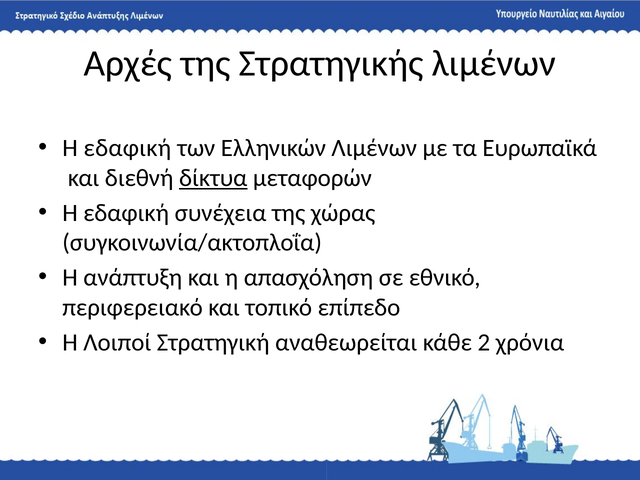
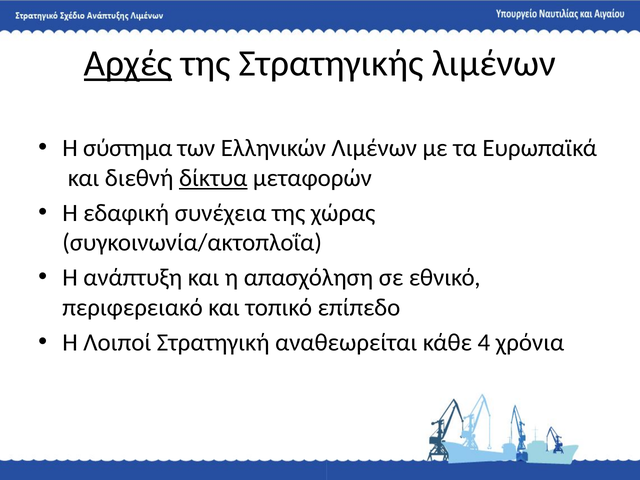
Αρχές underline: none -> present
εδαφική at (127, 148): εδαφική -> σύστημα
2: 2 -> 4
